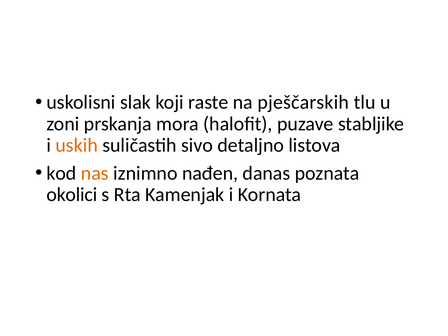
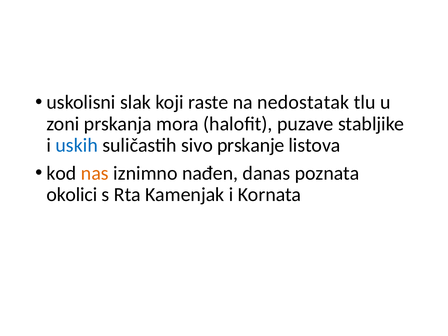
pješčarskih: pješčarskih -> nedostatak
uskih colour: orange -> blue
detaljno: detaljno -> prskanje
